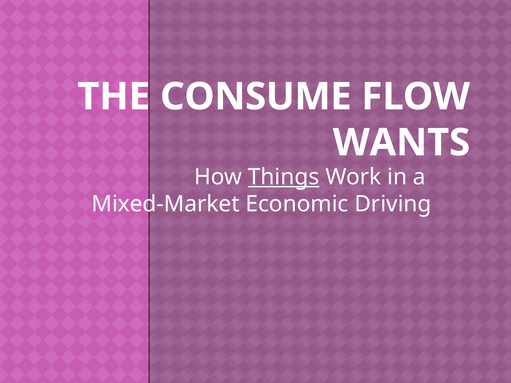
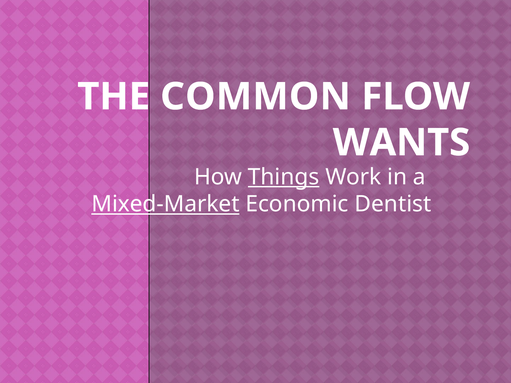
CONSUME: CONSUME -> COMMON
Mixed-Market underline: none -> present
Driving: Driving -> Dentist
